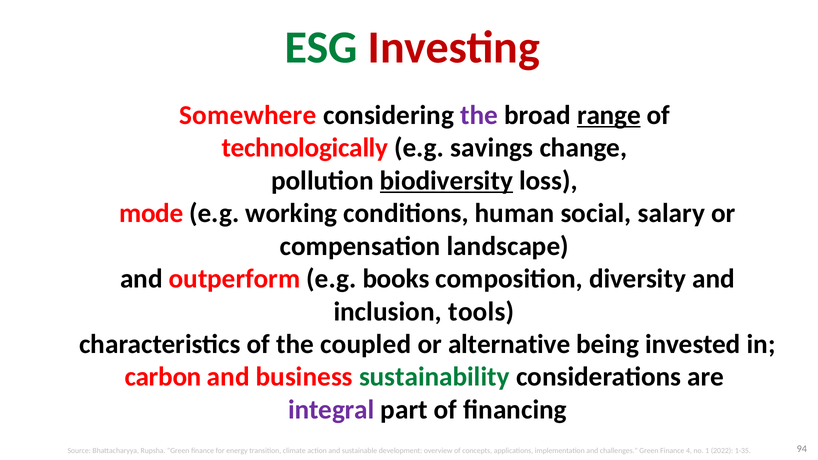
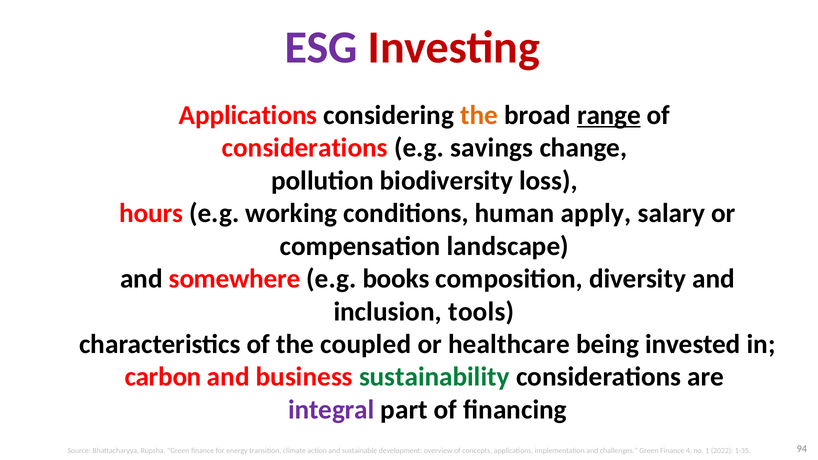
ESG colour: green -> purple
Somewhere at (248, 115): Somewhere -> Applications
the at (479, 115) colour: purple -> orange
technologically at (305, 148): technologically -> considerations
biodiversity underline: present -> none
mode: mode -> hours
social: social -> apply
outperform: outperform -> somewhere
alternative: alternative -> healthcare
